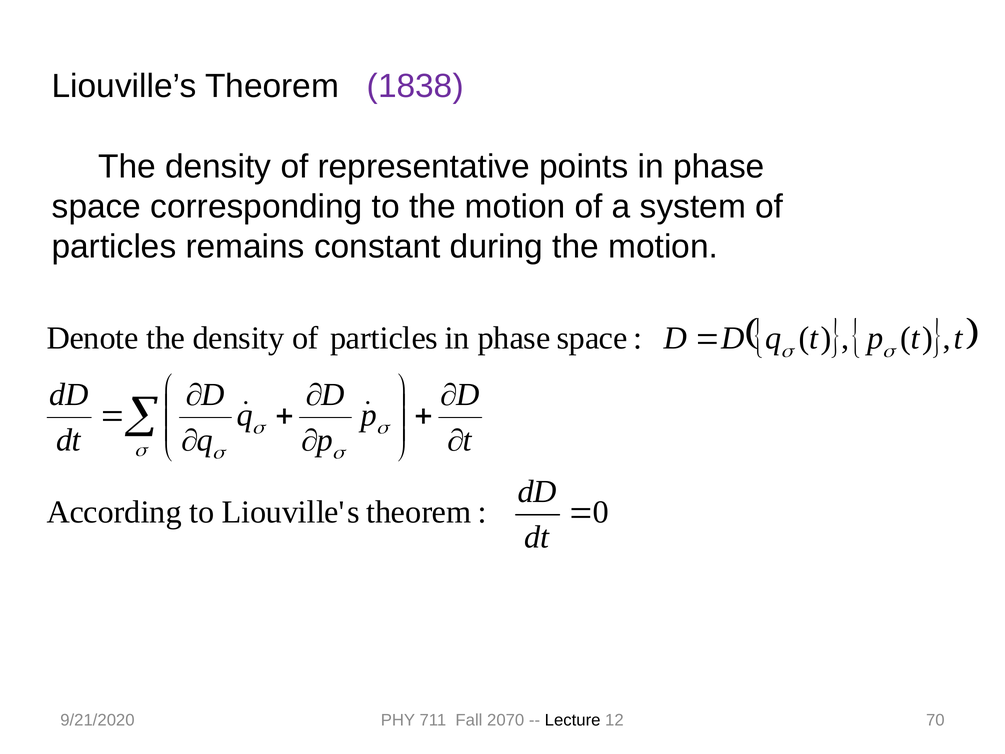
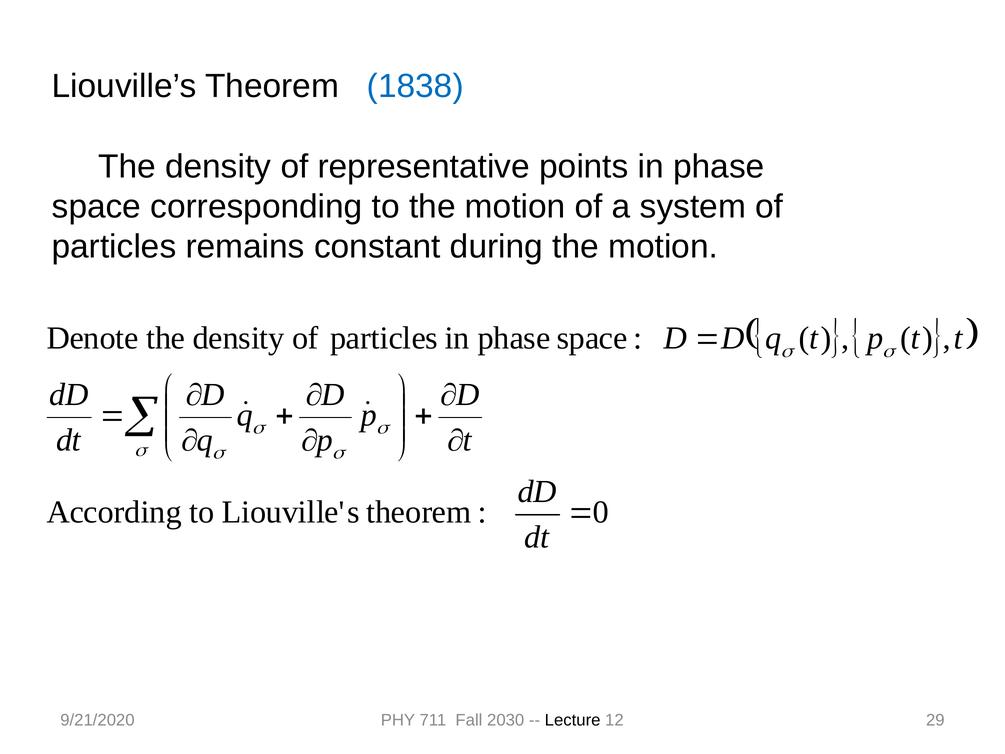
1838 colour: purple -> blue
2070: 2070 -> 2030
70: 70 -> 29
